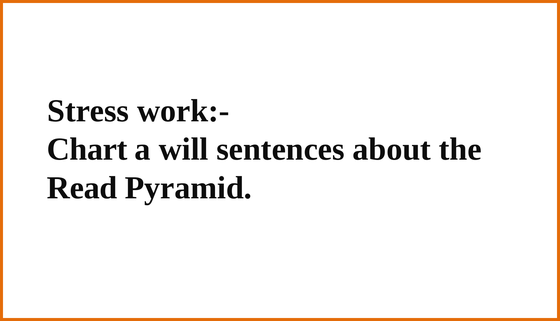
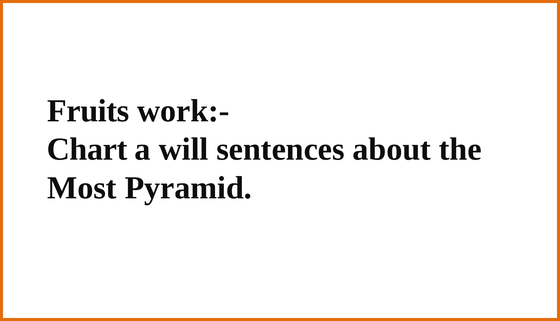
Stress: Stress -> Fruits
Read: Read -> Most
